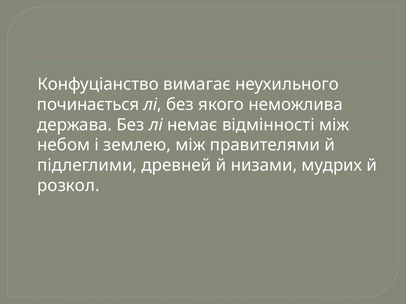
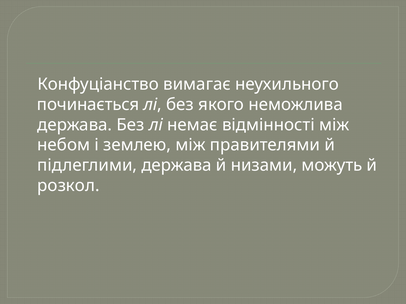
підлеглими древней: древней -> держава
мудрих: мудрих -> можуть
